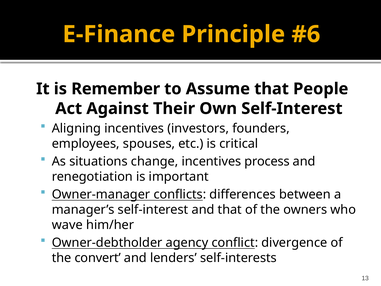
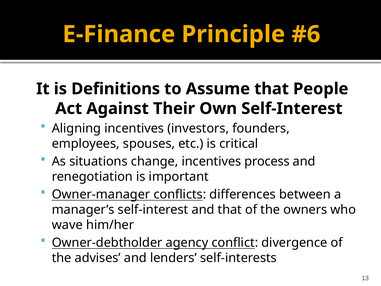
Remember: Remember -> Definitions
convert: convert -> advises
